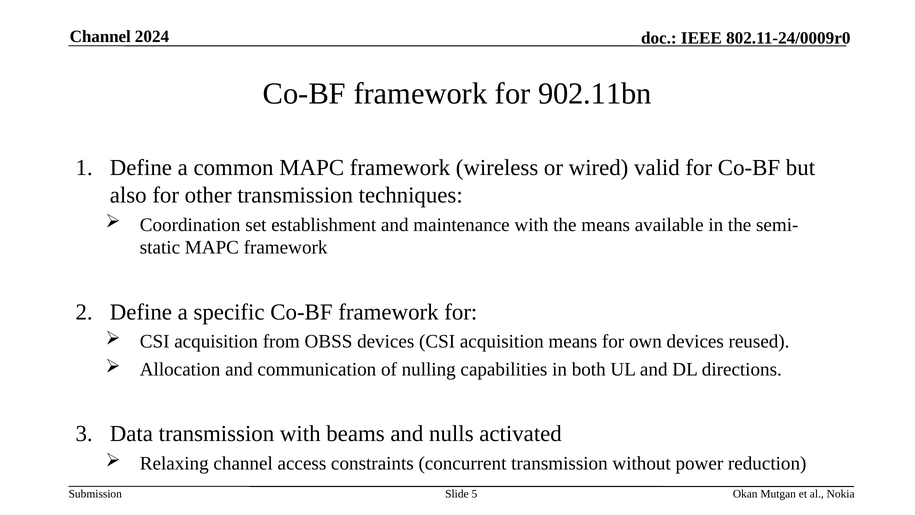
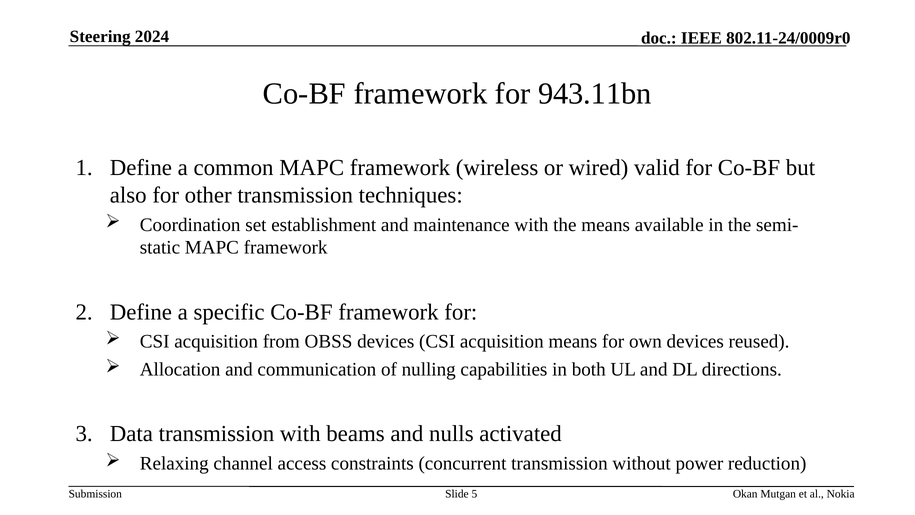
Channel at (100, 36): Channel -> Steering
902.11bn: 902.11bn -> 943.11bn
